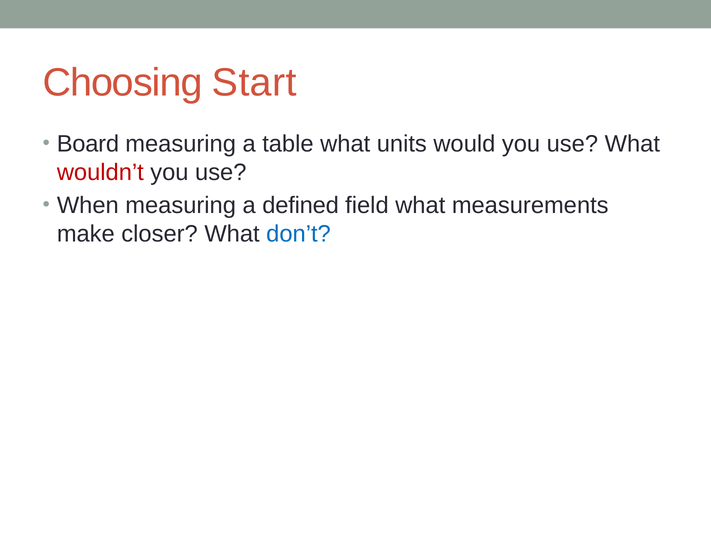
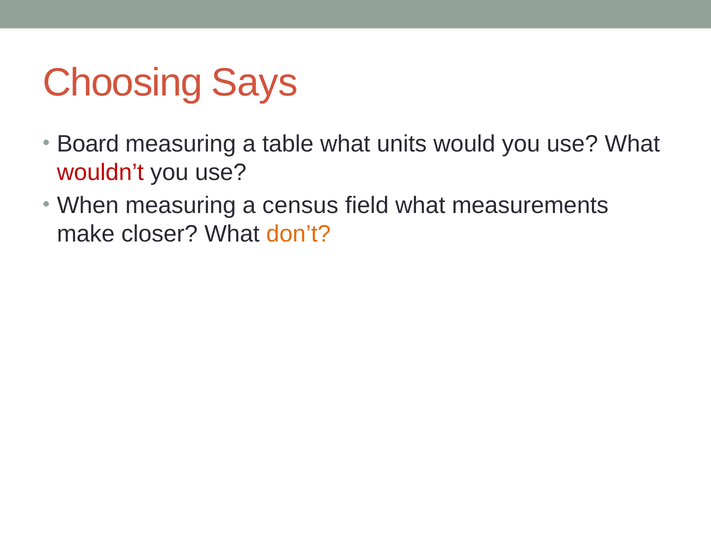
Start: Start -> Says
defined: defined -> census
don’t colour: blue -> orange
